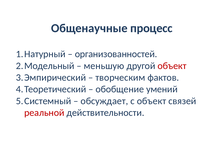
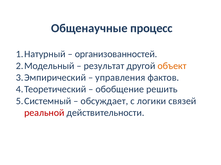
меньшую: меньшую -> результат
объект at (172, 66) colour: red -> orange
творческим: творческим -> управления
умений: умений -> решить
с объект: объект -> логики
